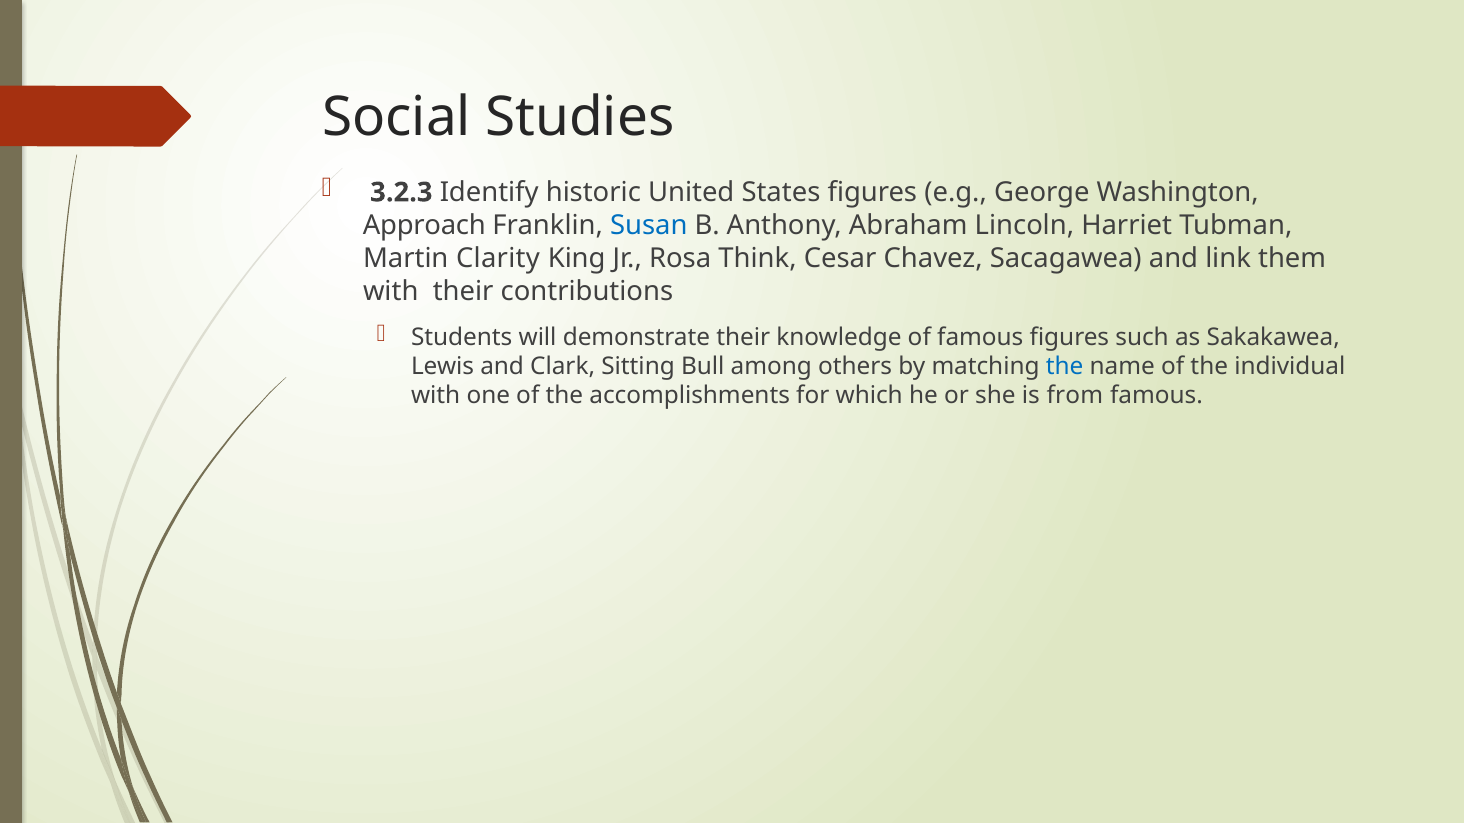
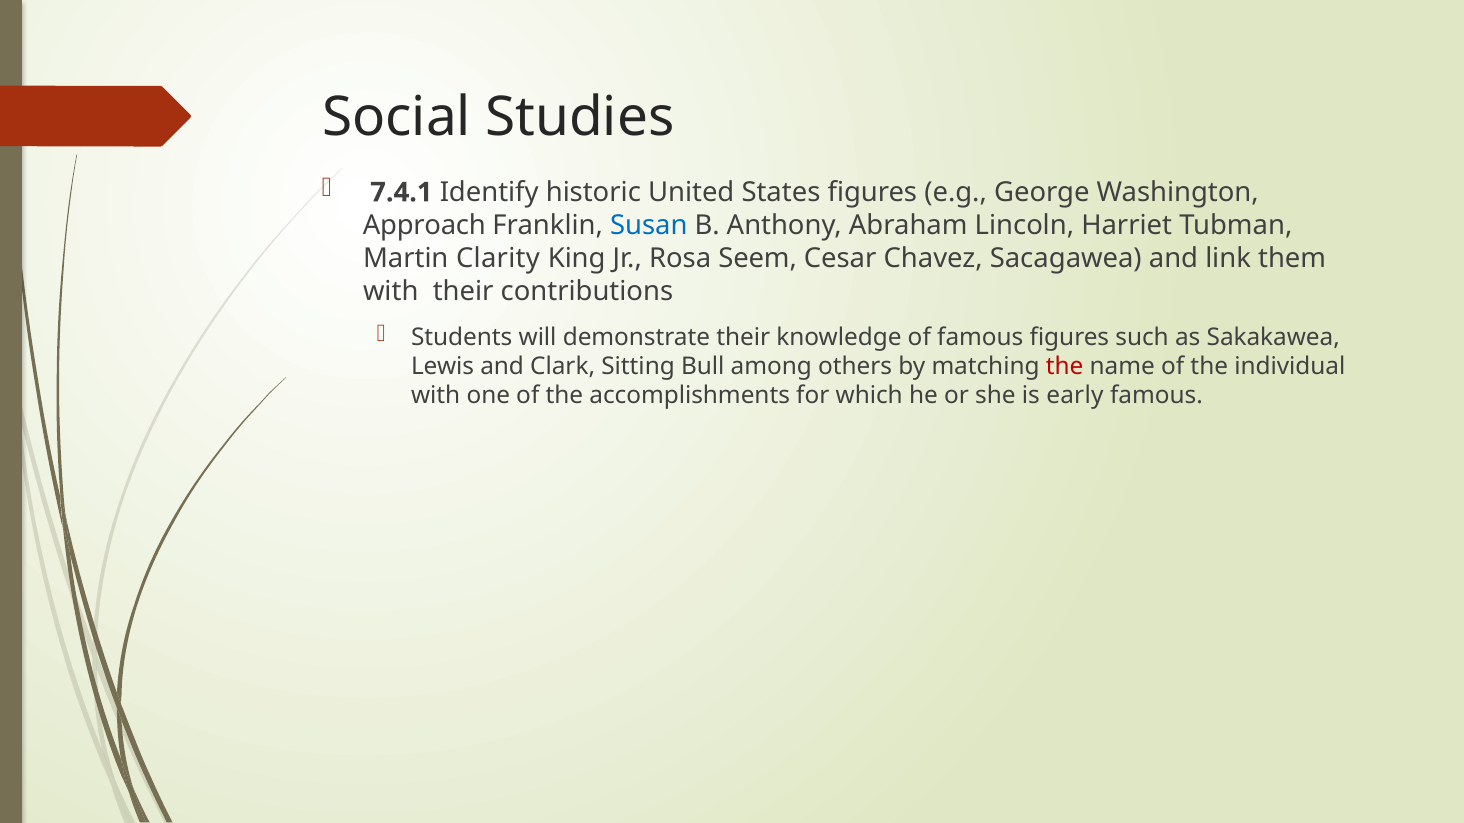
3.2.3: 3.2.3 -> 7.4.1
Think: Think -> Seem
the at (1065, 367) colour: blue -> red
from: from -> early
